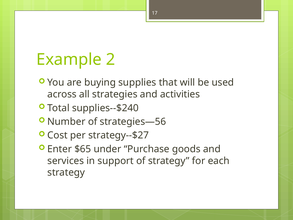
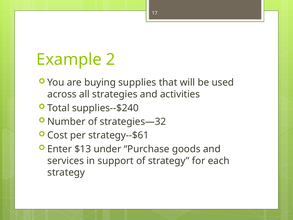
strategies—56: strategies—56 -> strategies—32
strategy--$27: strategy--$27 -> strategy--$61
$65: $65 -> $13
